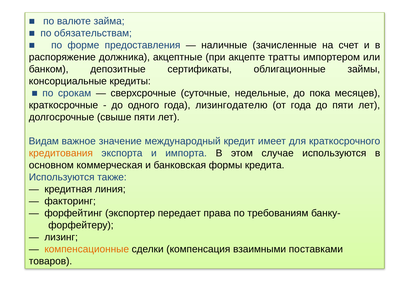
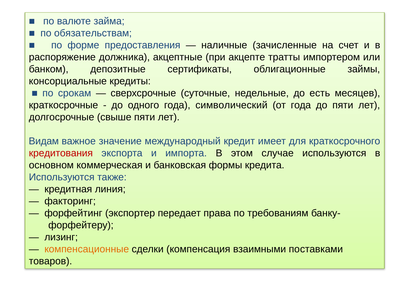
пока: пока -> есть
лизингодателю: лизингодателю -> символический
кредитования colour: orange -> red
